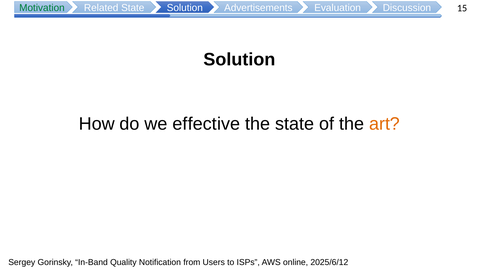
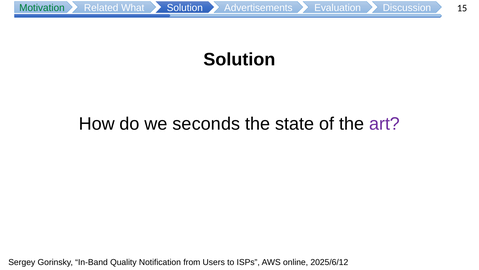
Related State: State -> What
effective: effective -> seconds
art colour: orange -> purple
